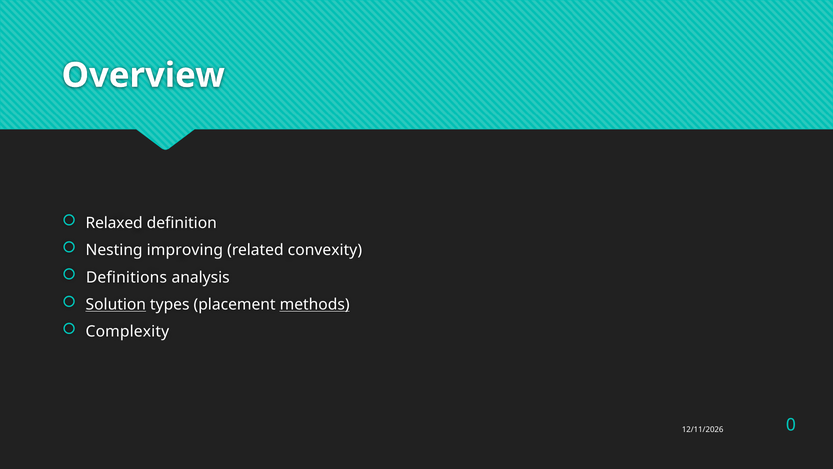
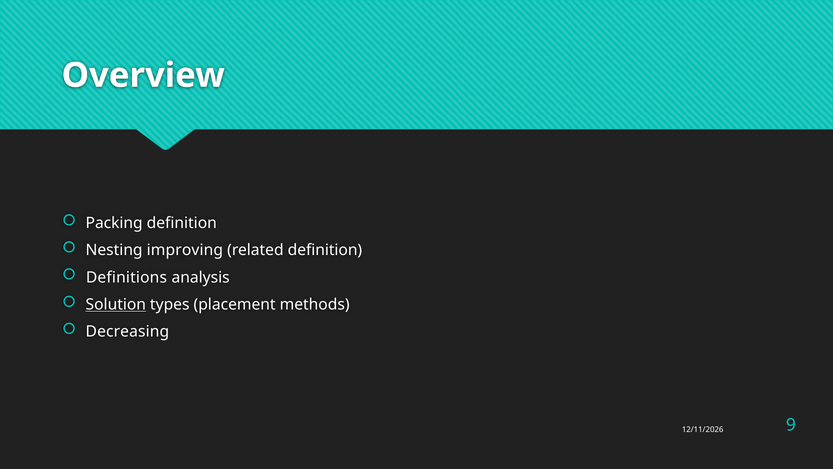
Relaxed: Relaxed -> Packing
related convexity: convexity -> definition
methods underline: present -> none
Complexity: Complexity -> Decreasing
0: 0 -> 9
